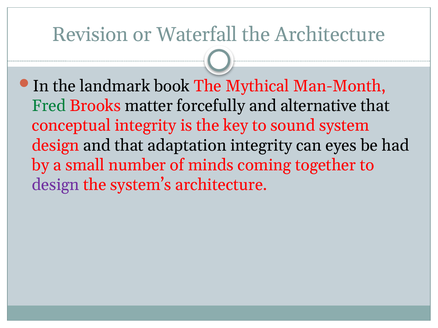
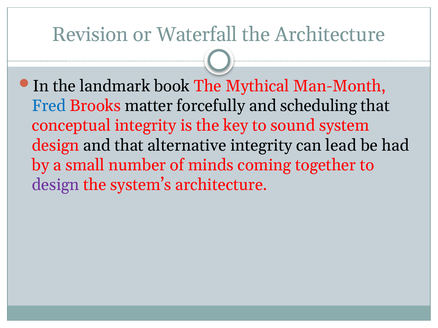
Fred colour: green -> blue
alternative: alternative -> scheduling
adaptation: adaptation -> alternative
eyes: eyes -> lead
